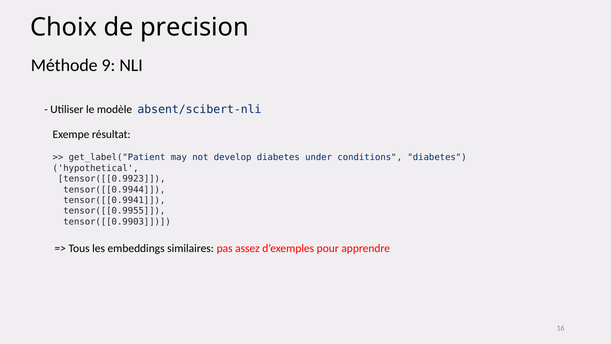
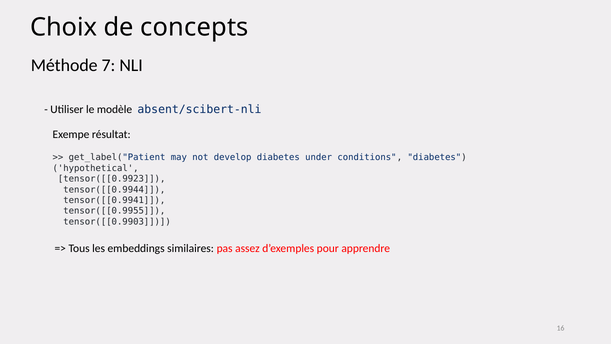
precision: precision -> concepts
9: 9 -> 7
